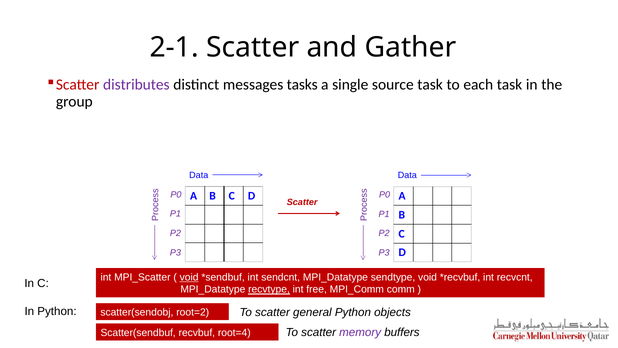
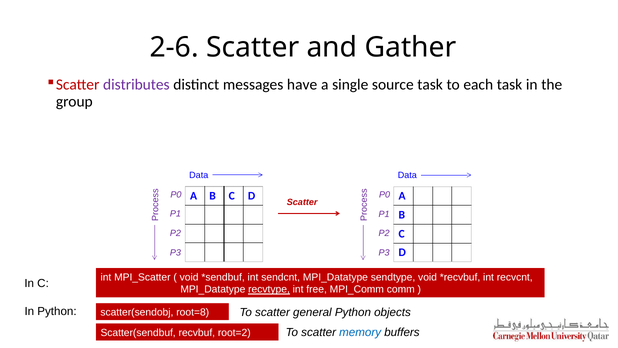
2-1: 2-1 -> 2-6
tasks: tasks -> have
void at (189, 277) underline: present -> none
root=2: root=2 -> root=8
root=4: root=4 -> root=2
memory colour: purple -> blue
